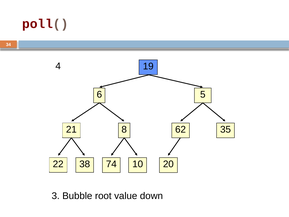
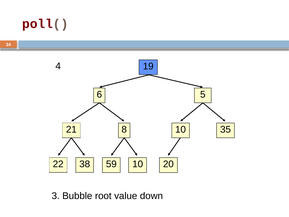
21 62: 62 -> 10
74: 74 -> 59
